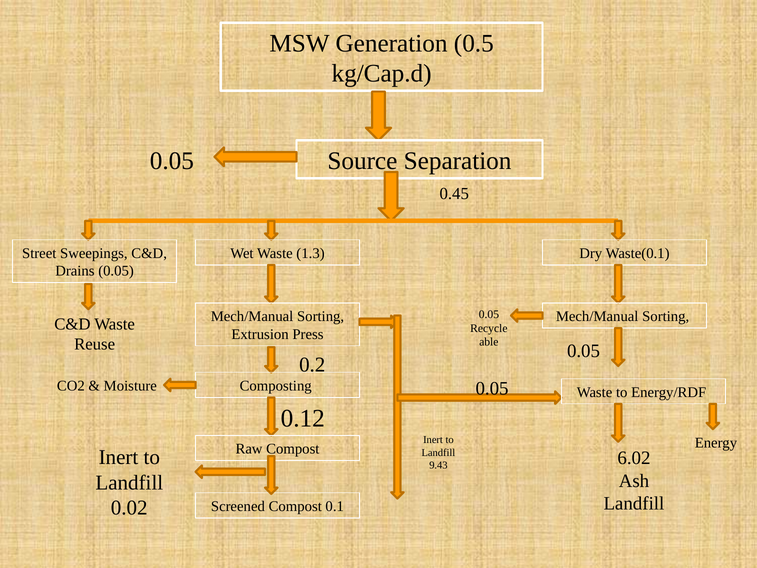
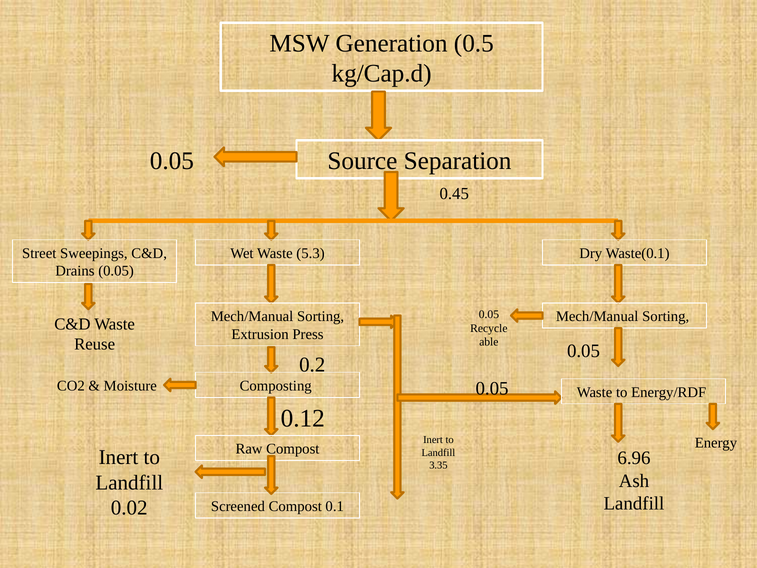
1.3: 1.3 -> 5.3
6.02: 6.02 -> 6.96
9.43: 9.43 -> 3.35
